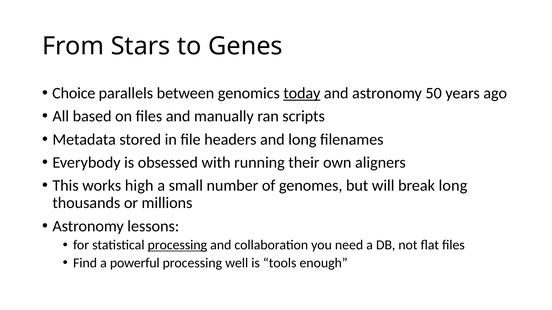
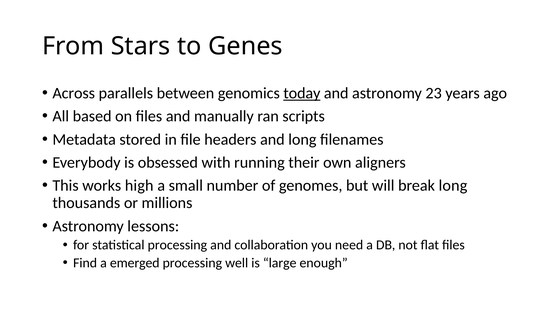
Choice: Choice -> Across
50: 50 -> 23
processing at (177, 245) underline: present -> none
powerful: powerful -> emerged
tools: tools -> large
